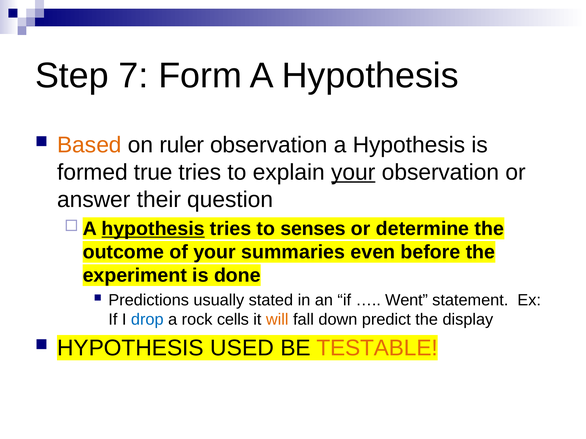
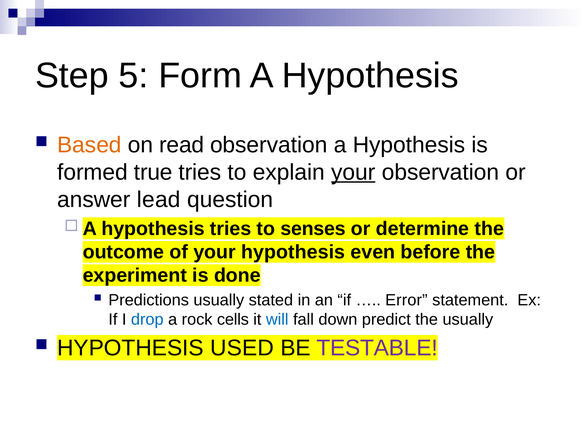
7: 7 -> 5
ruler: ruler -> read
their: their -> lead
hypothesis at (153, 229) underline: present -> none
your summaries: summaries -> hypothesis
Went: Went -> Error
will colour: orange -> blue
the display: display -> usually
TESTABLE colour: orange -> purple
